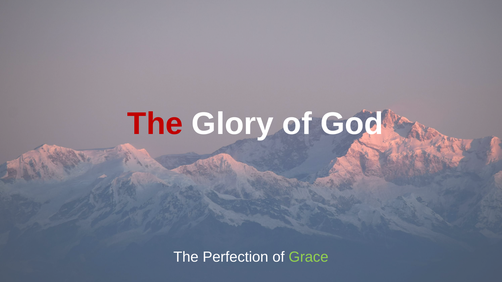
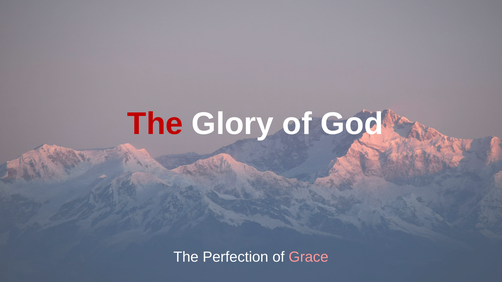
Grace colour: light green -> pink
